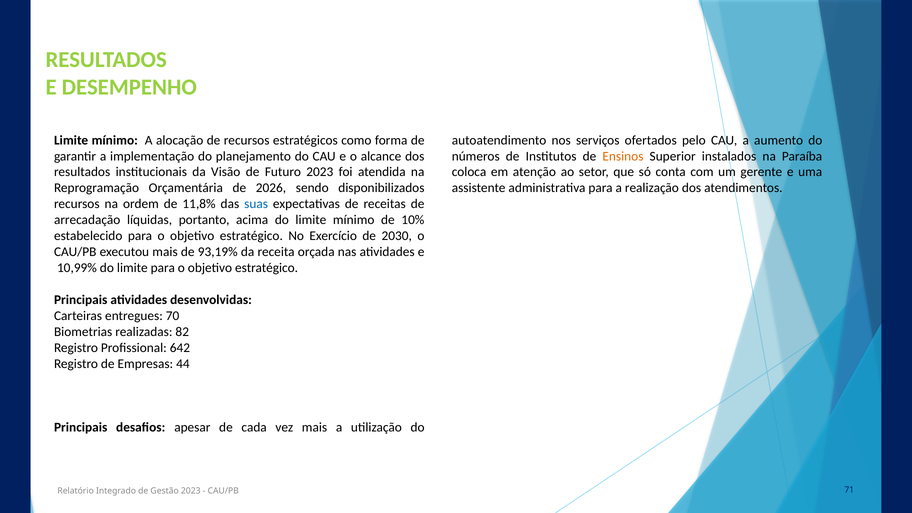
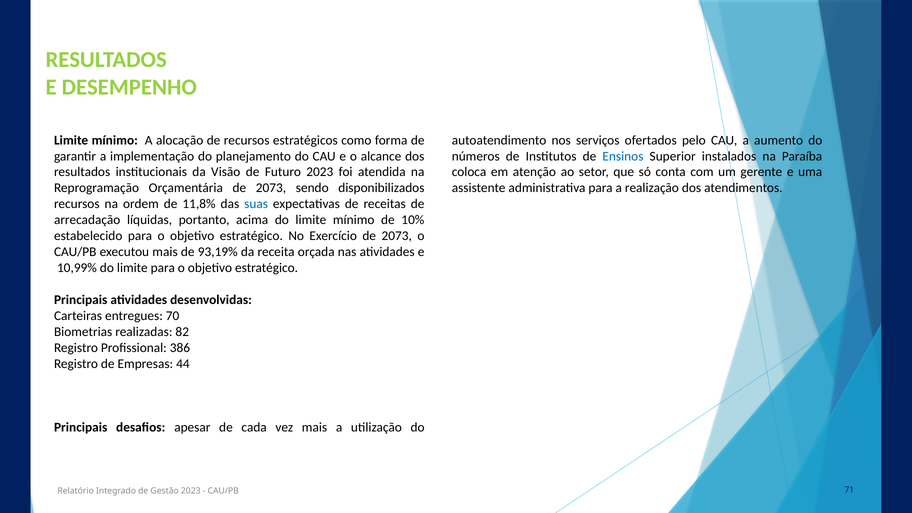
Ensinos colour: orange -> blue
Orçamentária de 2026: 2026 -> 2073
Exercício de 2030: 2030 -> 2073
642: 642 -> 386
